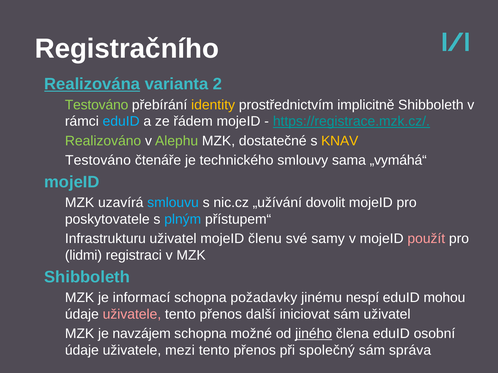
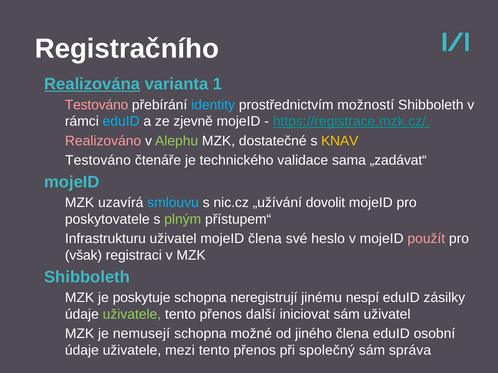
2: 2 -> 1
Testováno at (97, 105) colour: light green -> pink
identity colour: yellow -> light blue
implicitně: implicitně -> možností
řádem: řádem -> zjevně
Realizováno colour: light green -> pink
smlouvy: smlouvy -> validace
„vymáhá“: „vymáhá“ -> „zadávat“
plným colour: light blue -> light green
mojeID členu: členu -> člena
samy: samy -> heslo
lidmi: lidmi -> však
informací: informací -> poskytuje
požadavky: požadavky -> neregistrují
mohou: mohou -> zásilky
uživatele at (132, 315) colour: pink -> light green
navzájem: navzájem -> nemusejí
jiného underline: present -> none
